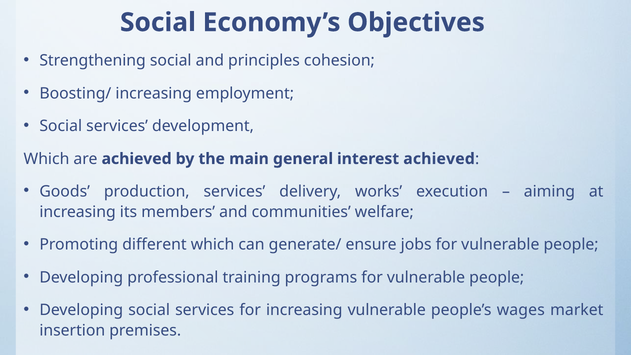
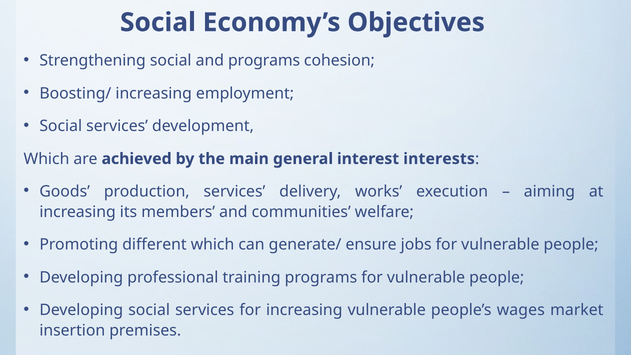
and principles: principles -> programs
interest achieved: achieved -> interests
